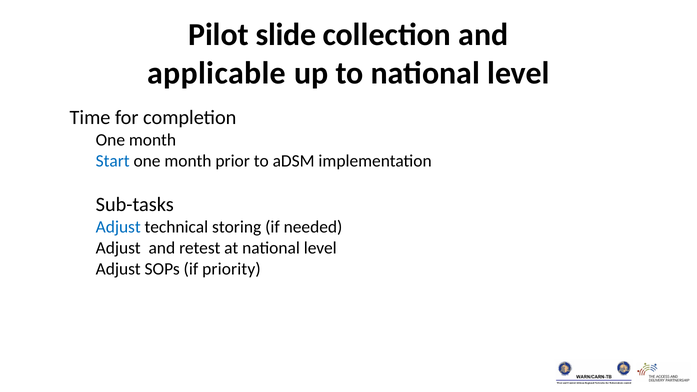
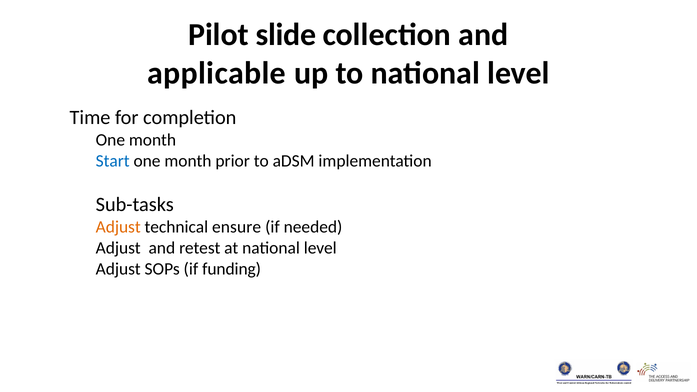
Adjust at (118, 227) colour: blue -> orange
storing: storing -> ensure
priority: priority -> funding
